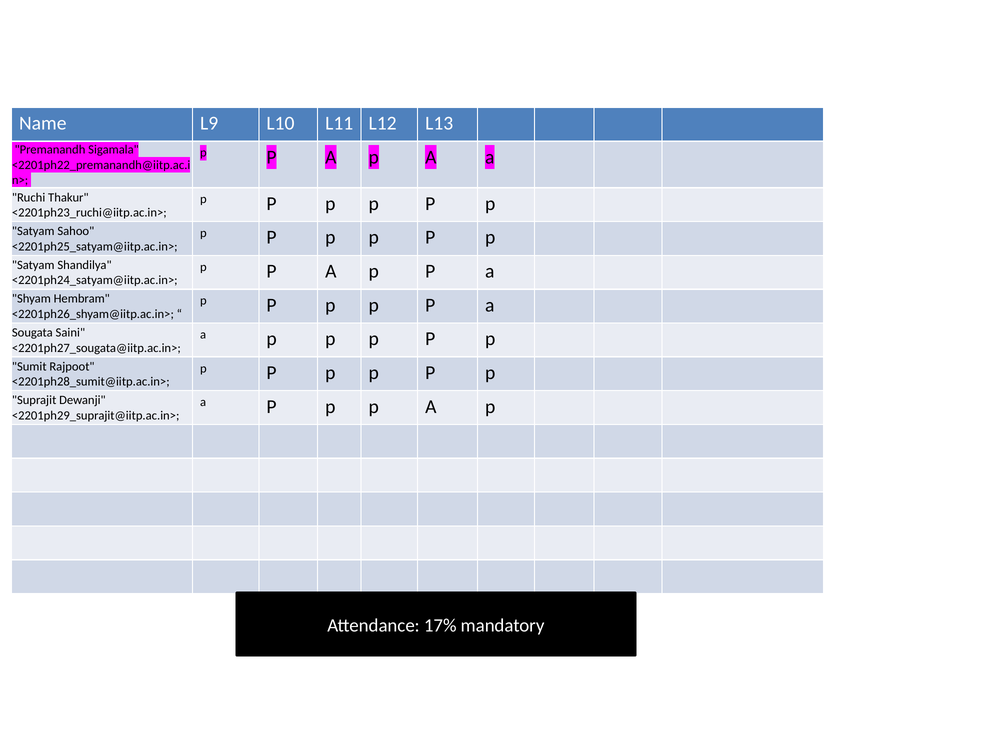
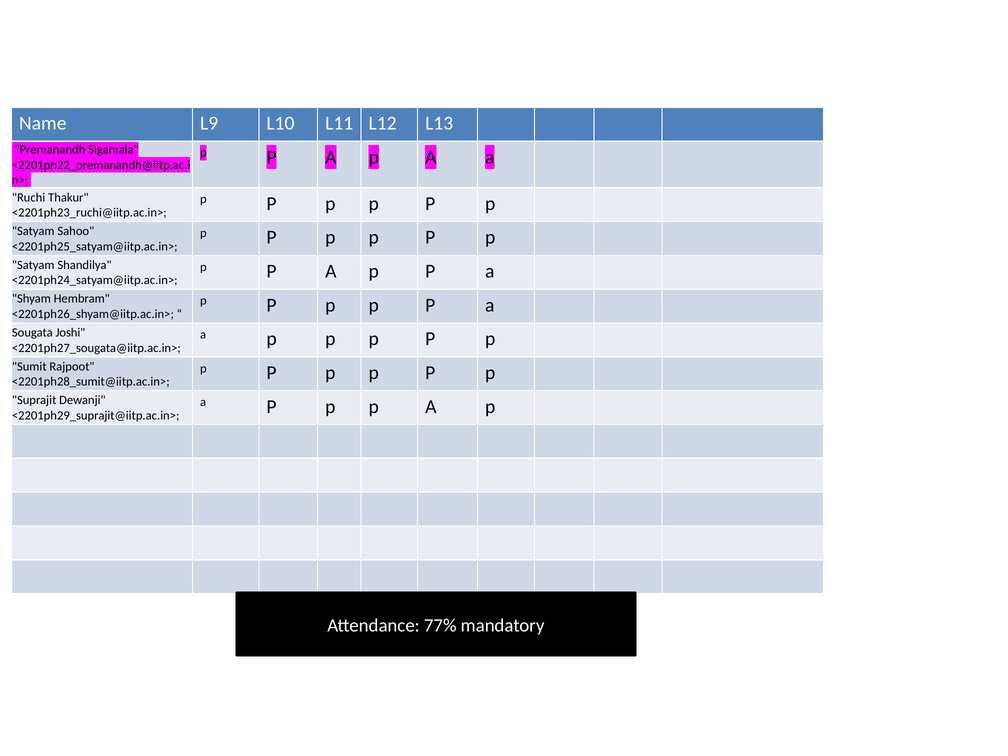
Saini: Saini -> Joshi
17%: 17% -> 77%
